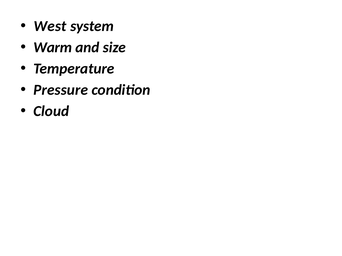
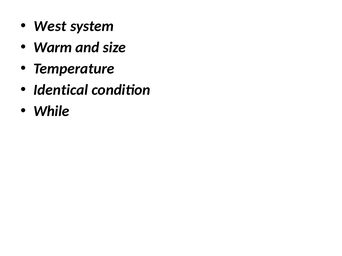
Pressure: Pressure -> Identical
Cloud: Cloud -> While
